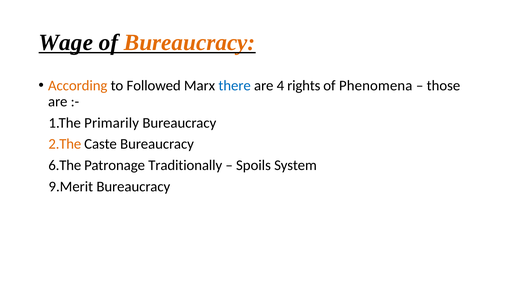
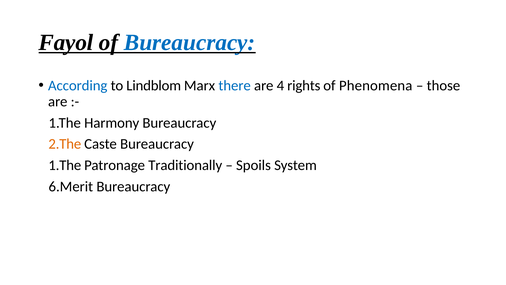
Wage: Wage -> Fayol
Bureaucracy at (190, 43) colour: orange -> blue
According colour: orange -> blue
Followed: Followed -> Lindblom
Primarily: Primarily -> Harmony
6.The at (65, 165): 6.The -> 1.The
9.Merit: 9.Merit -> 6.Merit
